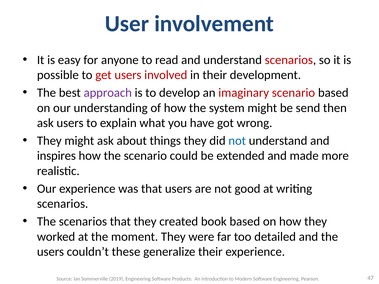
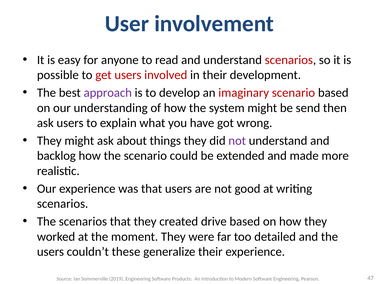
not at (237, 141) colour: blue -> purple
inspires: inspires -> backlog
book: book -> drive
